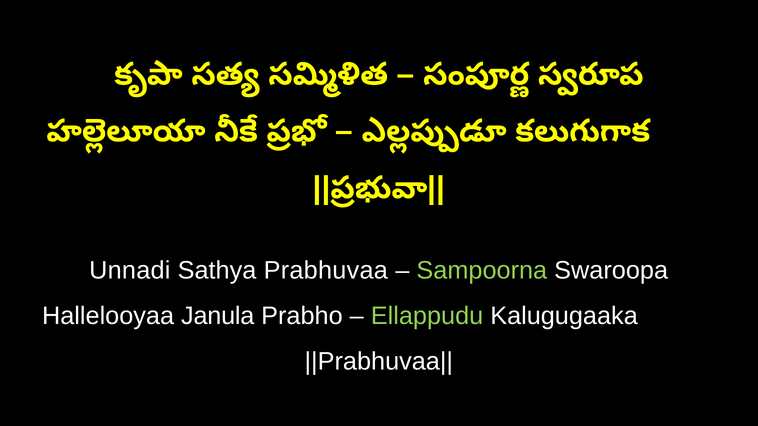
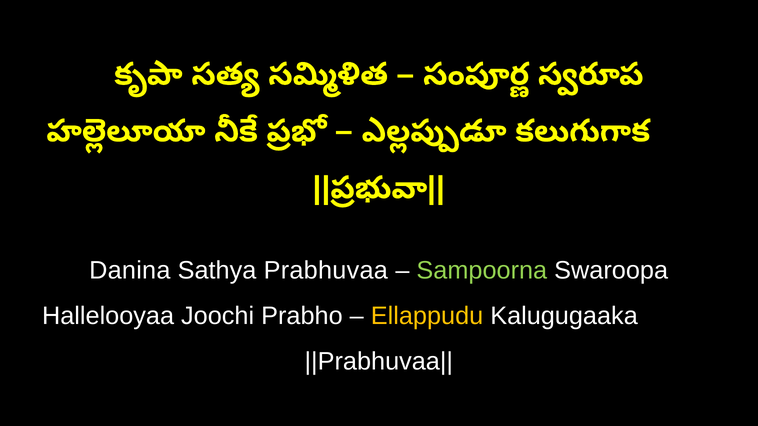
Unnadi: Unnadi -> Danina
Janula: Janula -> Joochi
Ellappudu colour: light green -> yellow
